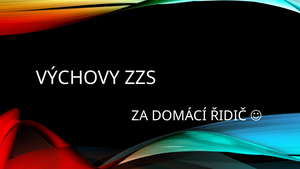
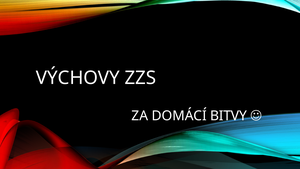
ŘIDIČ: ŘIDIČ -> BITVY
